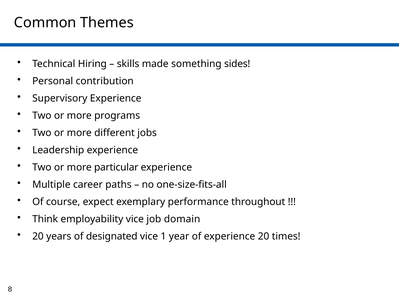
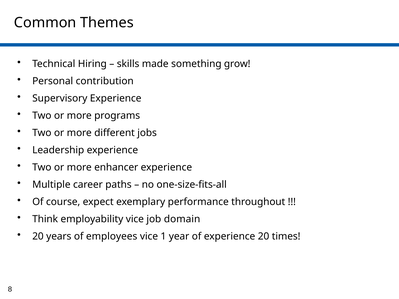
sides: sides -> grow
particular: particular -> enhancer
designated: designated -> employees
